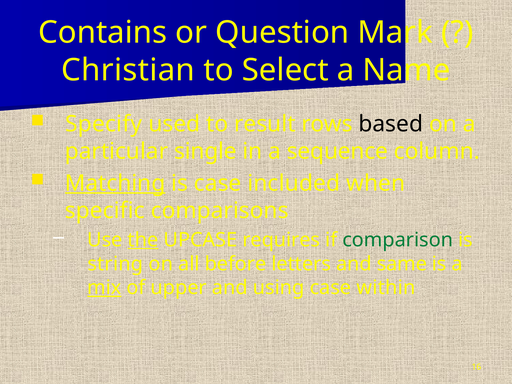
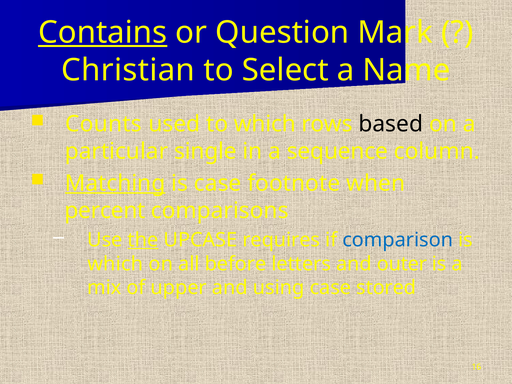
Contains underline: none -> present
Specify: Specify -> Counts
to result: result -> which
included: included -> footnote
specific: specific -> percent
comparison colour: green -> blue
string at (115, 264): string -> which
same: same -> outer
mix underline: present -> none
within: within -> stored
